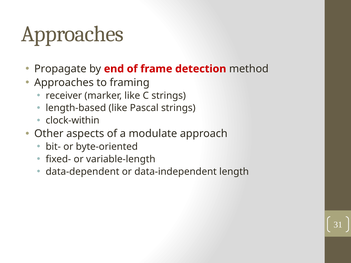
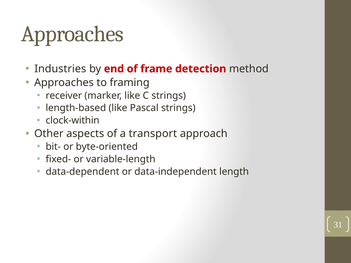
Propagate: Propagate -> Industries
modulate: modulate -> transport
